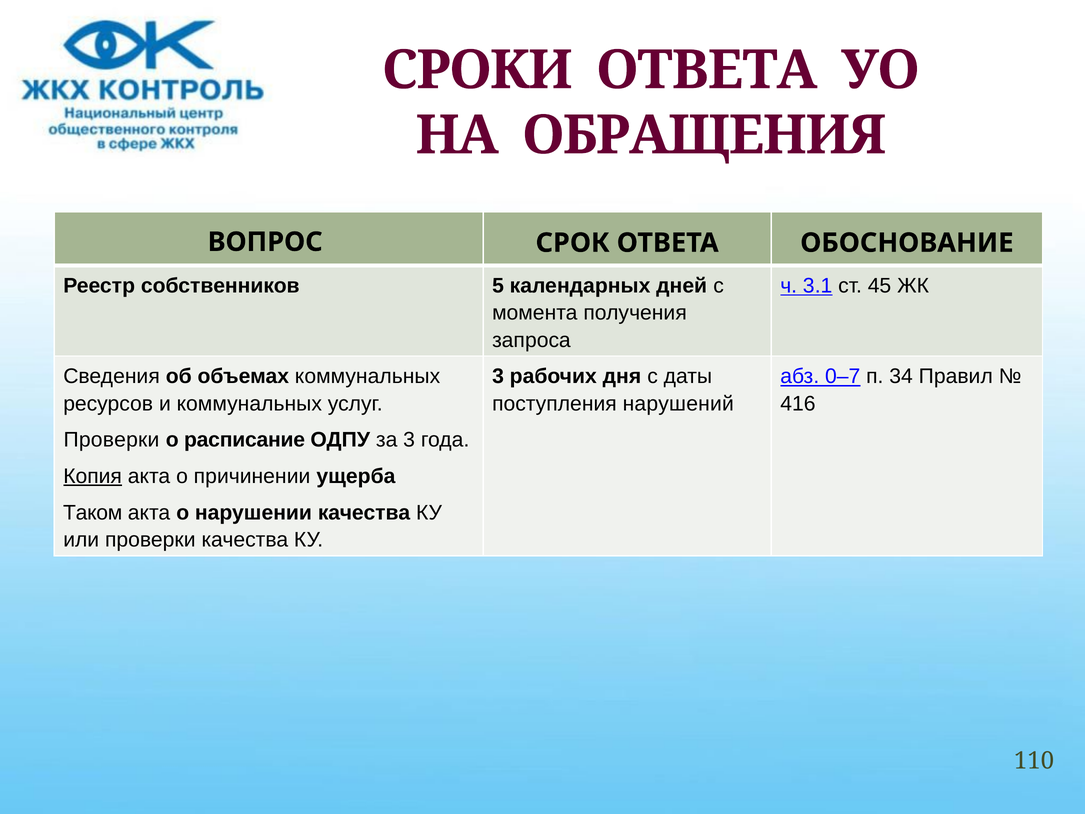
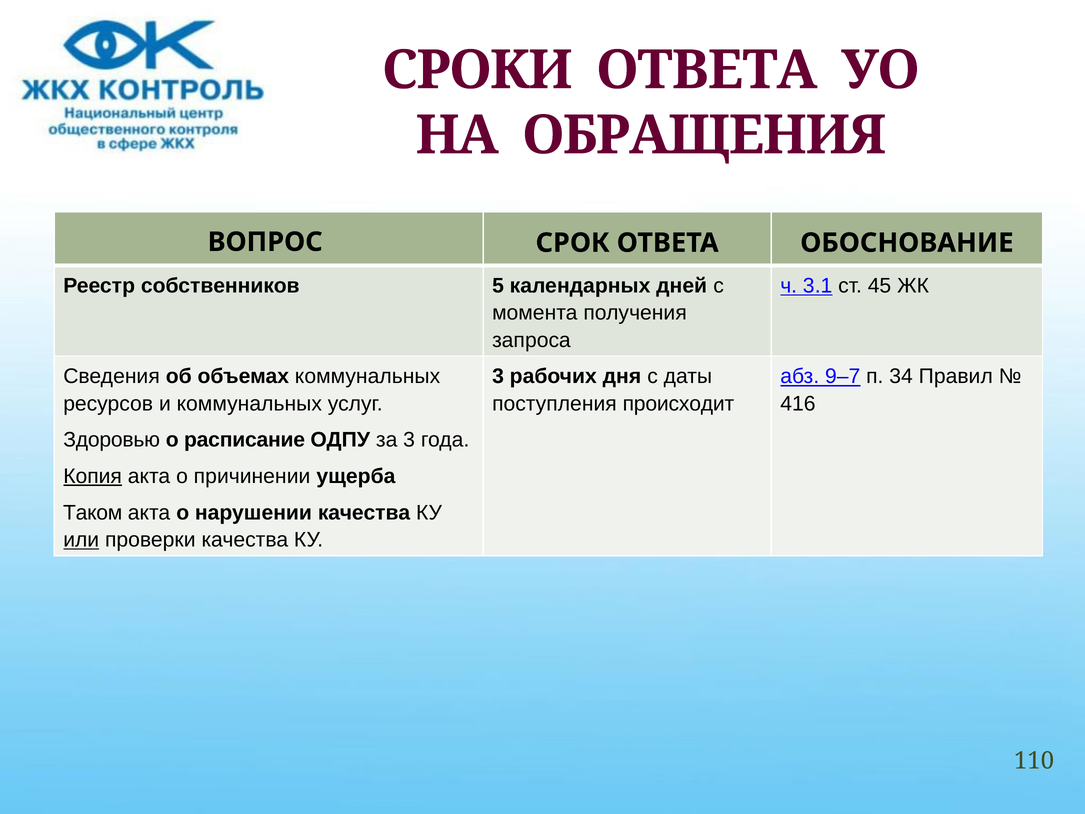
0–7: 0–7 -> 9–7
нарушений: нарушений -> происходит
Проверки at (111, 440): Проверки -> Здоровью
или underline: none -> present
